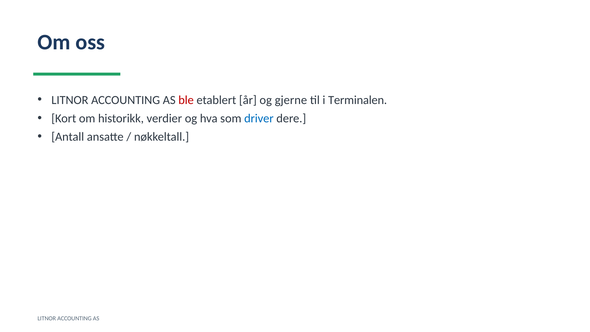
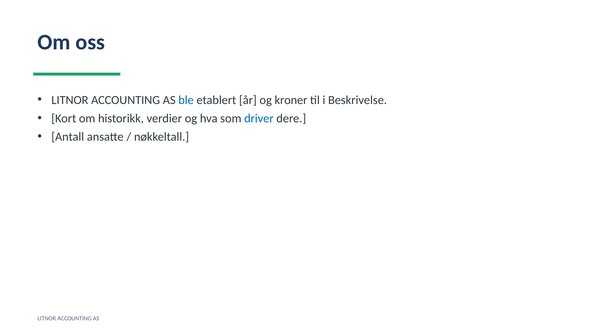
ble colour: red -> blue
gjerne: gjerne -> kroner
Terminalen: Terminalen -> Beskrivelse
